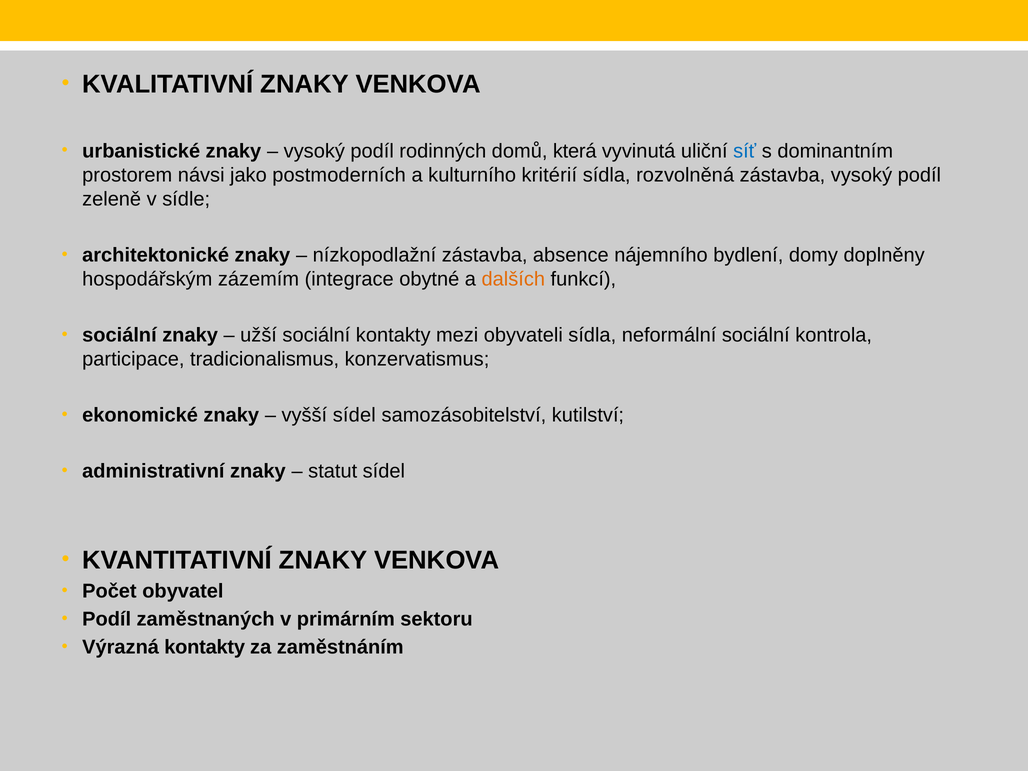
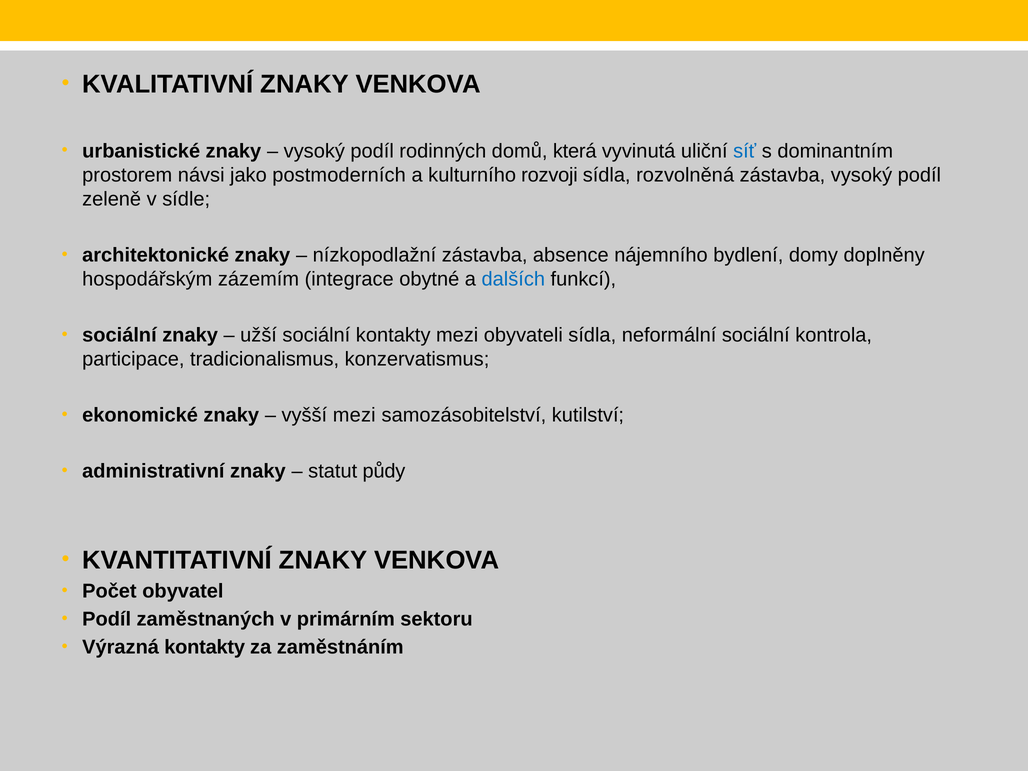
kritérií: kritérií -> rozvoji
dalších colour: orange -> blue
vyšší sídel: sídel -> mezi
statut sídel: sídel -> půdy
